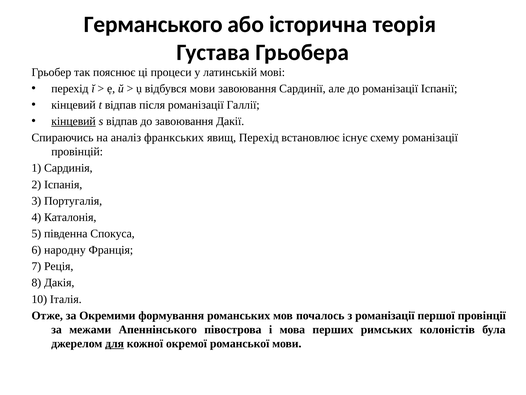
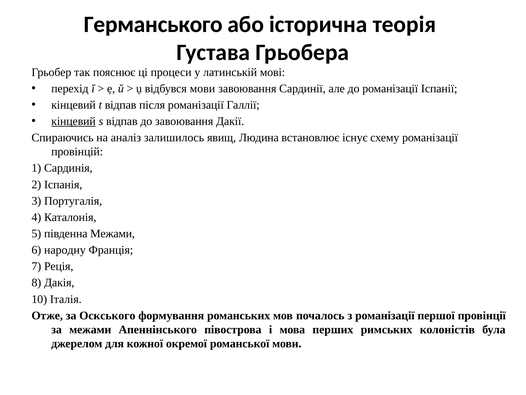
франкських: франкських -> залишилось
явищ Перехід: Перехід -> Людина
південна Спокуса: Спокуса -> Межами
Окремими: Окремими -> Оскського
для underline: present -> none
